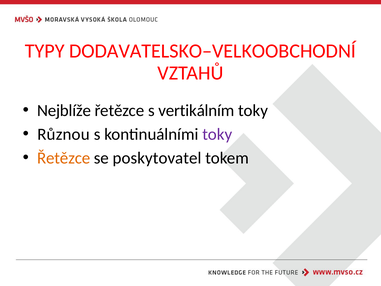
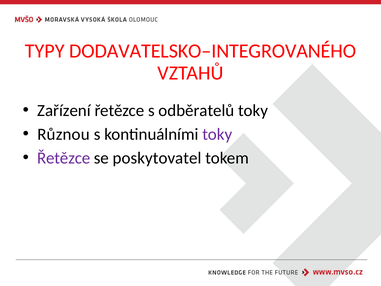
DODAVATELSKO–VELKOOBCHODNÍ: DODAVATELSKO–VELKOOBCHODNÍ -> DODAVATELSKO–INTEGROVANÉHO
Nejblíže: Nejblíže -> Zařízení
vertikálním: vertikálním -> odběratelů
Řetězce at (64, 158) colour: orange -> purple
